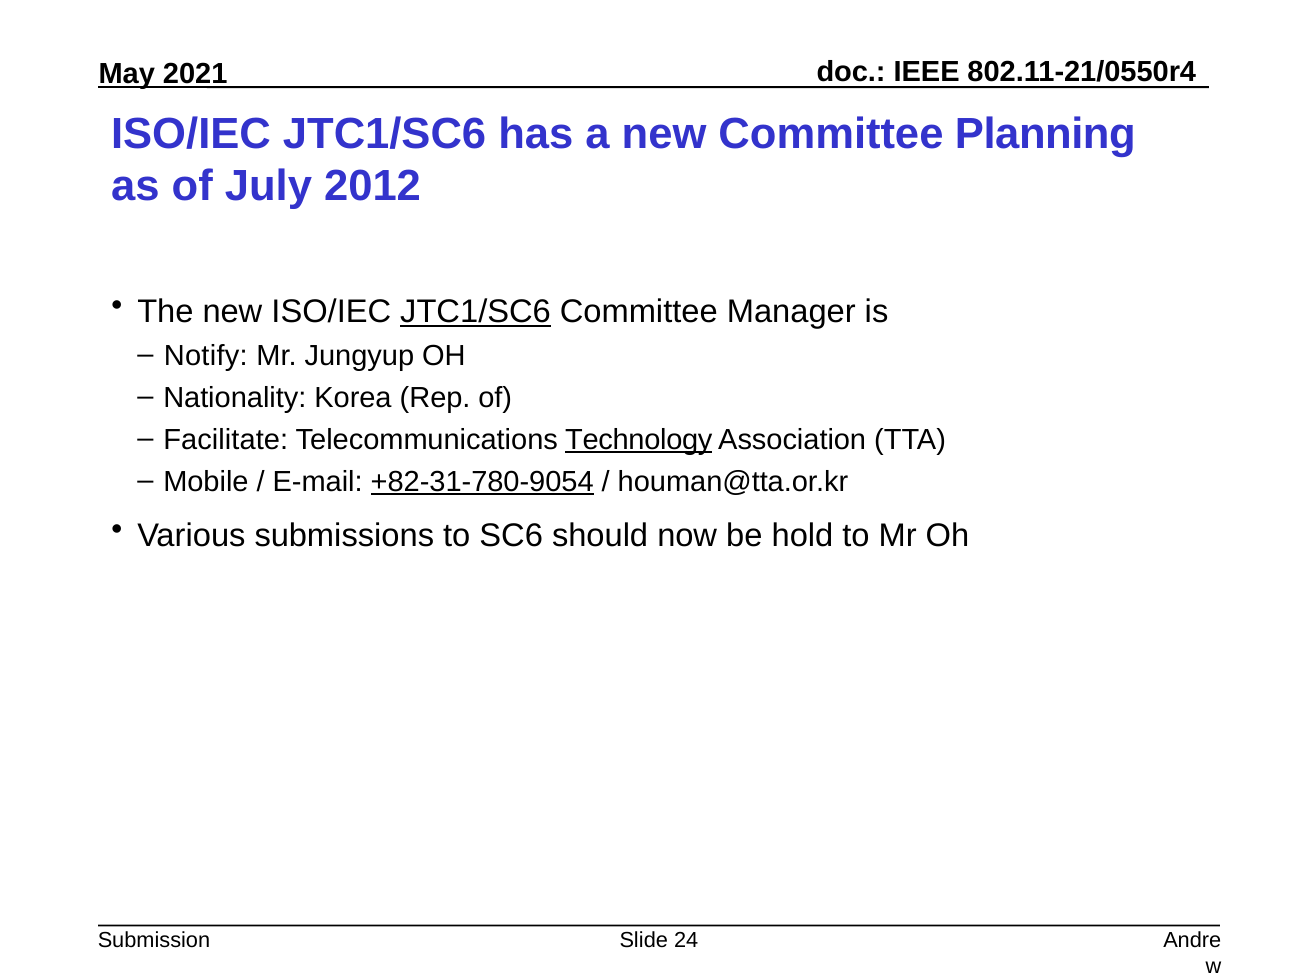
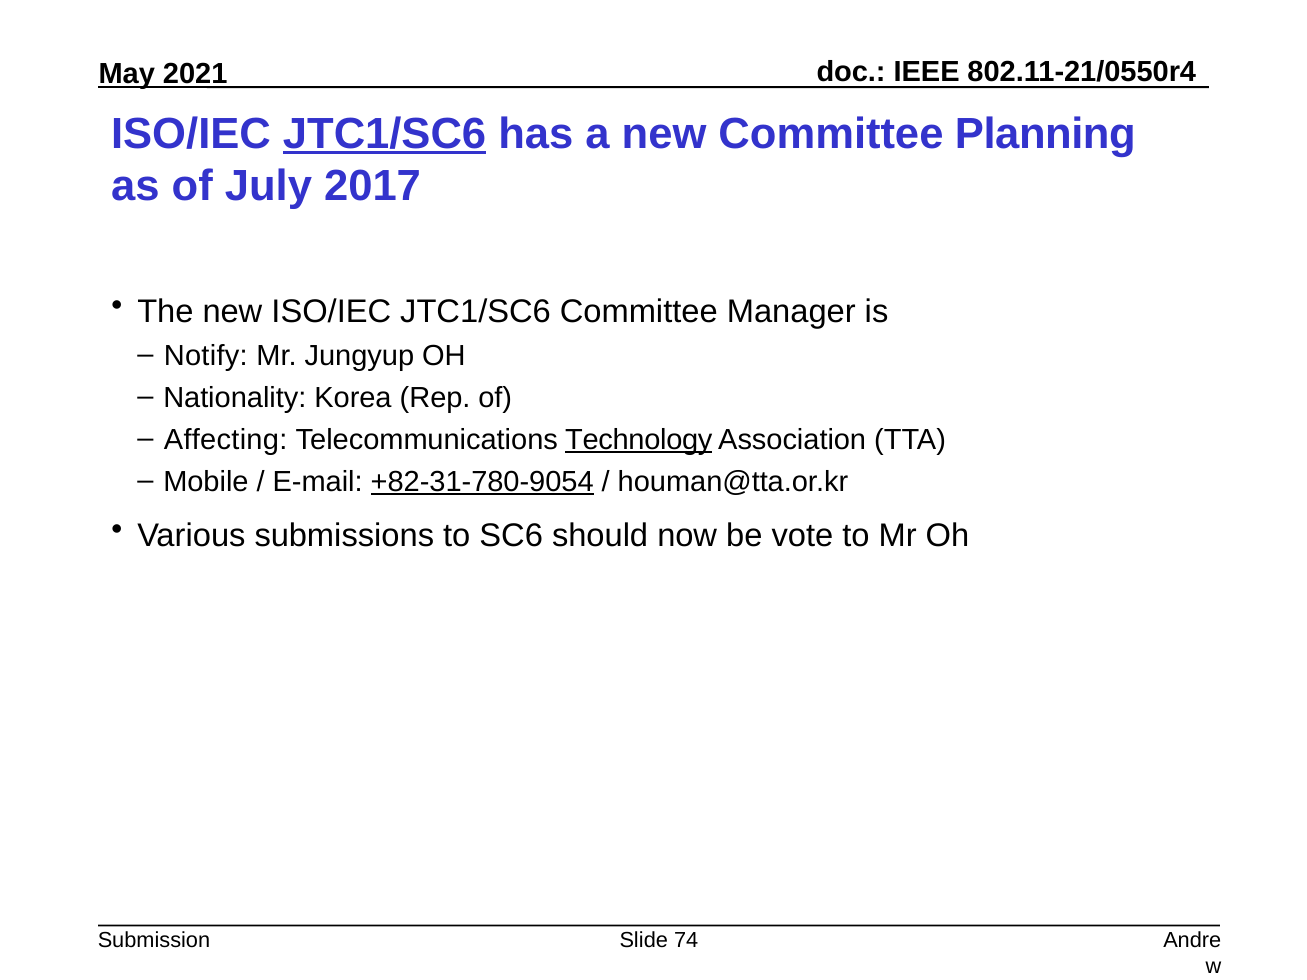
JTC1/SC6 at (385, 134) underline: none -> present
2012: 2012 -> 2017
JTC1/SC6 at (476, 312) underline: present -> none
Facilitate: Facilitate -> Affecting
hold: hold -> vote
24: 24 -> 74
